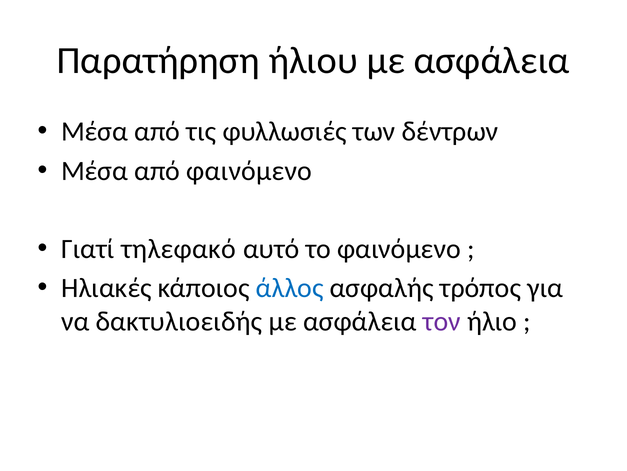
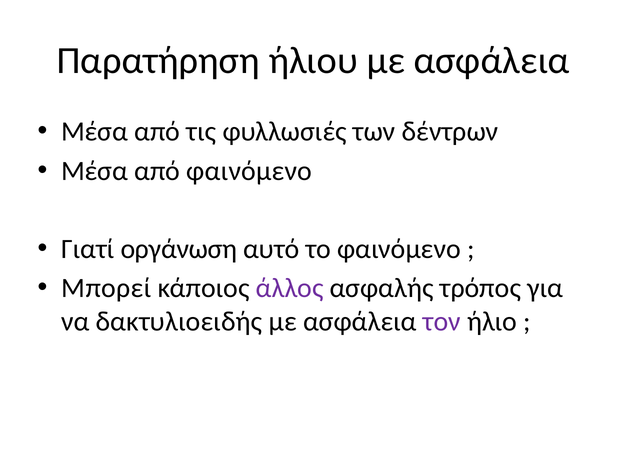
τηλεφακό: τηλεφακό -> οργάνωση
Ηλιακές: Ηλιακές -> Μπορεί
άλλος colour: blue -> purple
